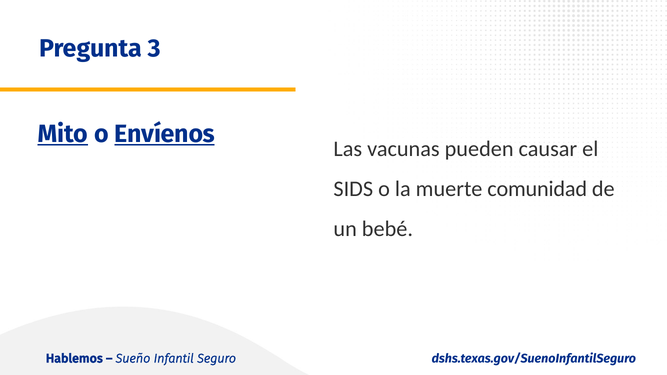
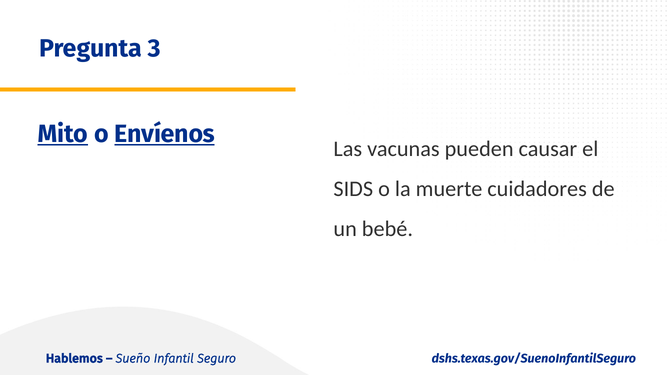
comunidad: comunidad -> cuidadores
